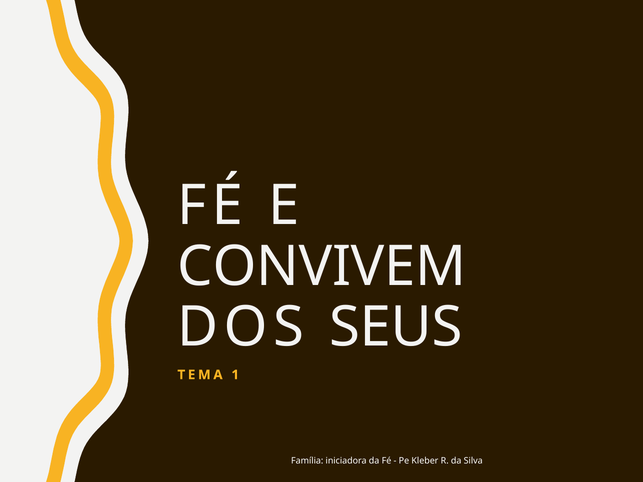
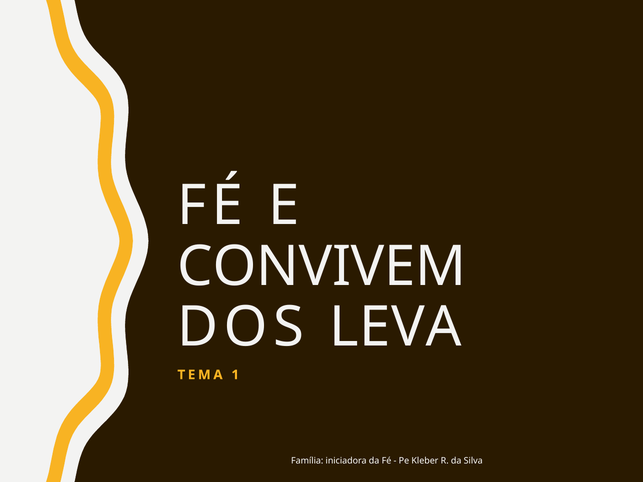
SEUS: SEUS -> LEVA
